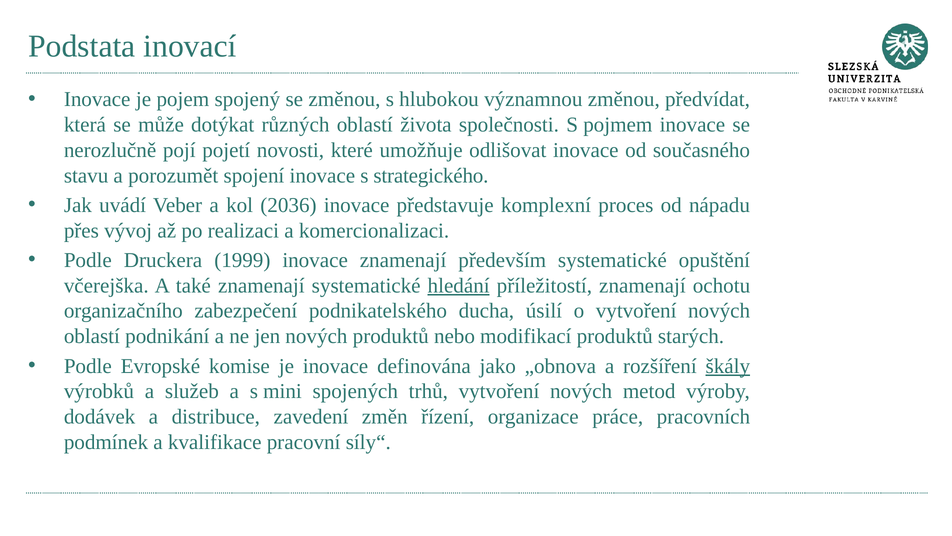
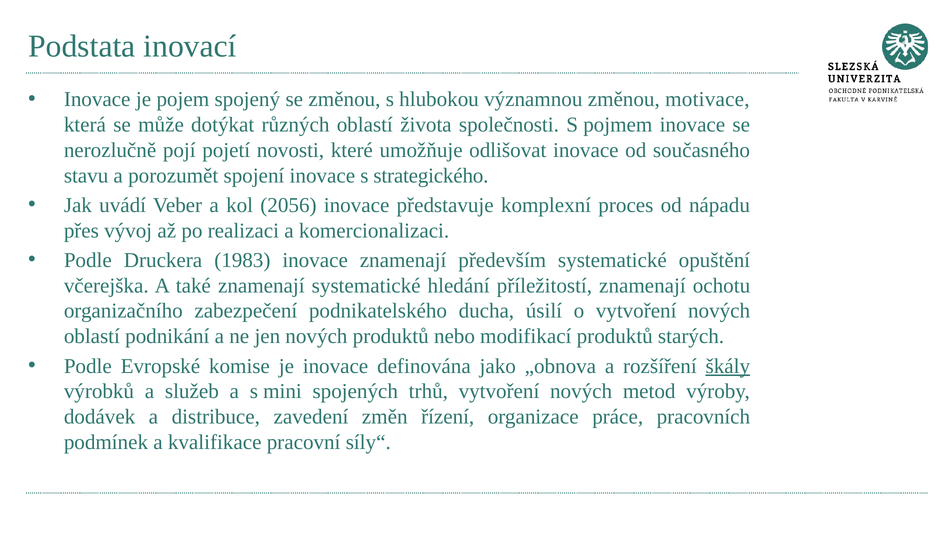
předvídat: předvídat -> motivace
2036: 2036 -> 2056
1999: 1999 -> 1983
hledání underline: present -> none
